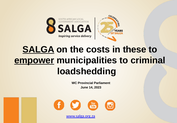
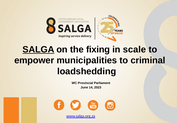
costs: costs -> fixing
these: these -> scale
empower underline: present -> none
